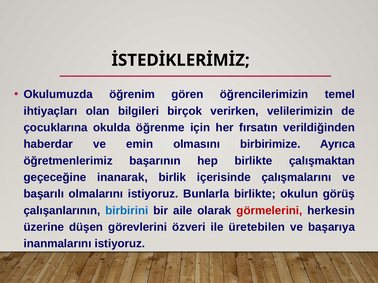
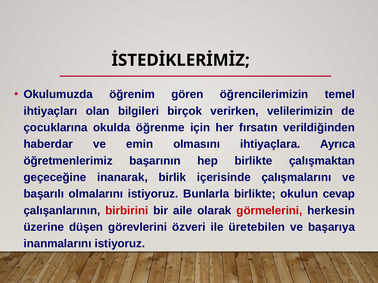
birbirimize: birbirimize -> ihtiyaçlara
görüş: görüş -> cevap
birbirini colour: blue -> red
